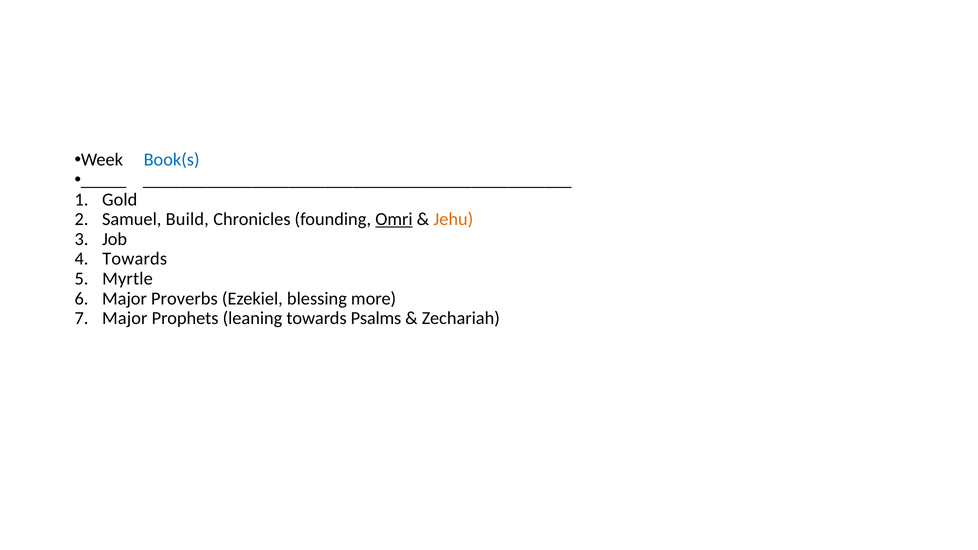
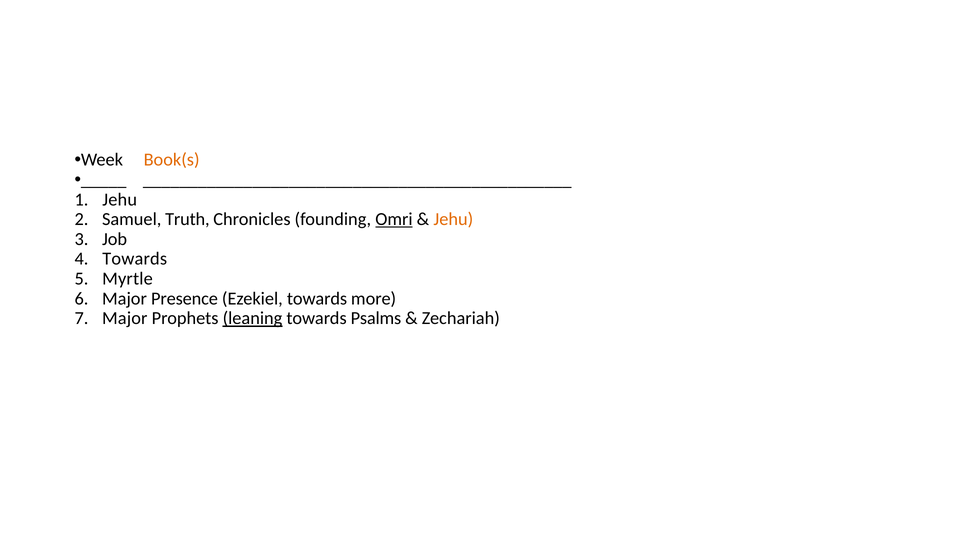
Book(s colour: blue -> orange
Gold at (120, 200): Gold -> Jehu
Build: Build -> Truth
Proverbs: Proverbs -> Presence
Ezekiel blessing: blessing -> towards
leaning underline: none -> present
